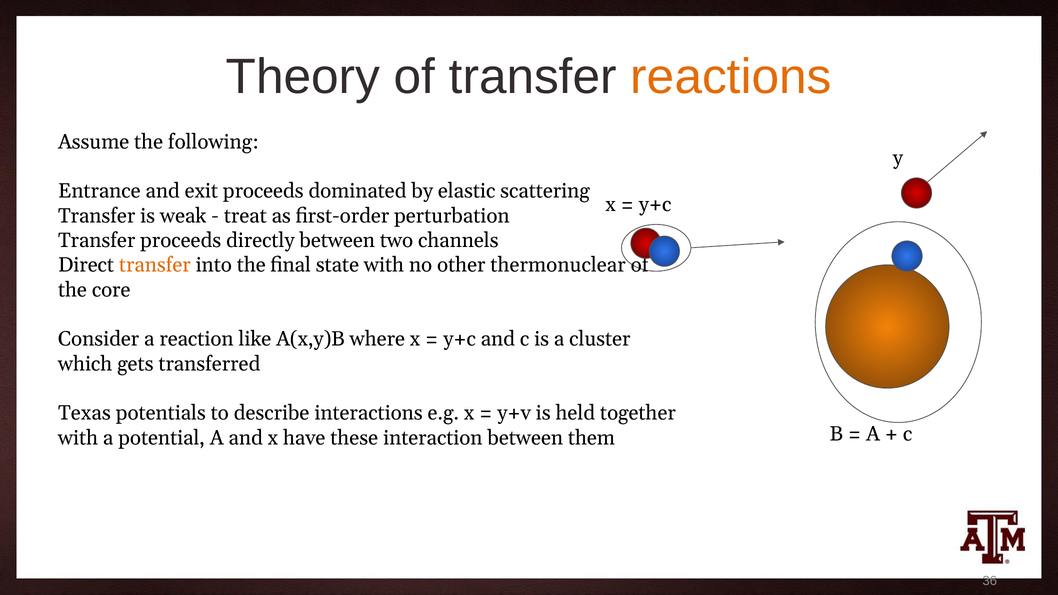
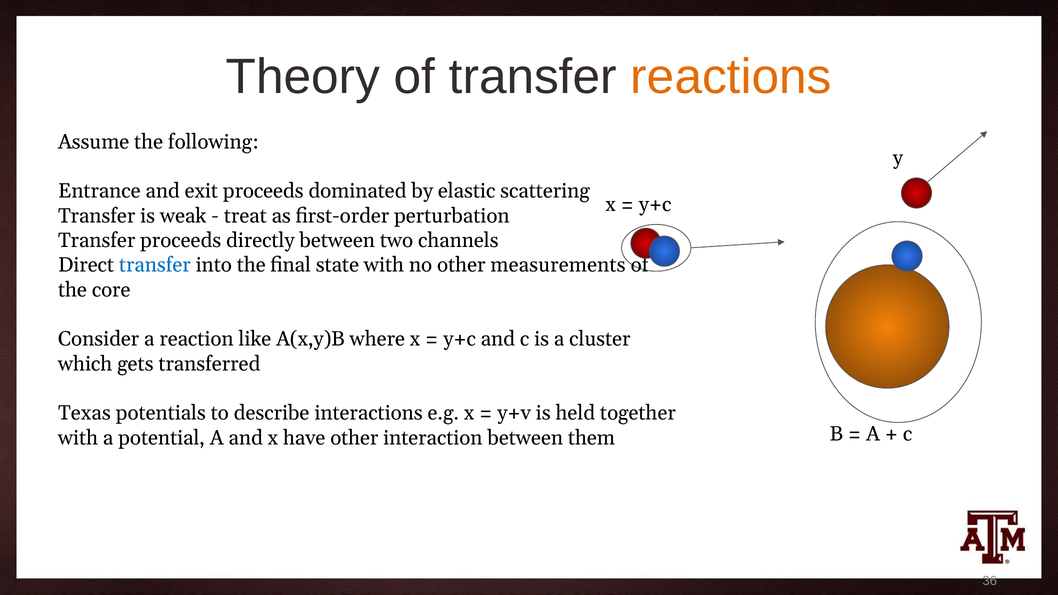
transfer at (155, 265) colour: orange -> blue
thermonuclear: thermonuclear -> measurements
have these: these -> other
